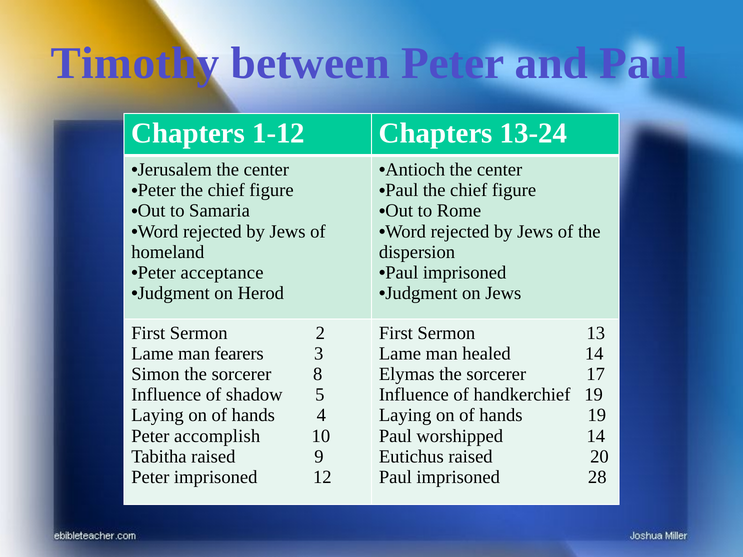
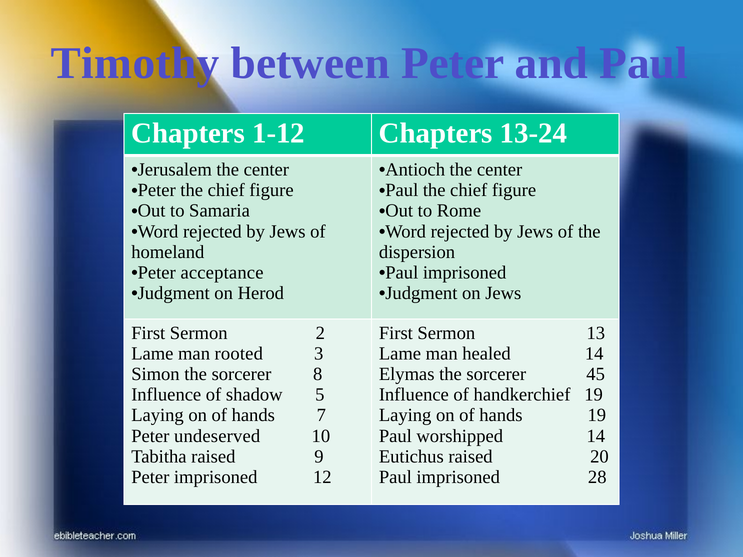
fearers: fearers -> rooted
17: 17 -> 45
4: 4 -> 7
accomplish: accomplish -> undeserved
